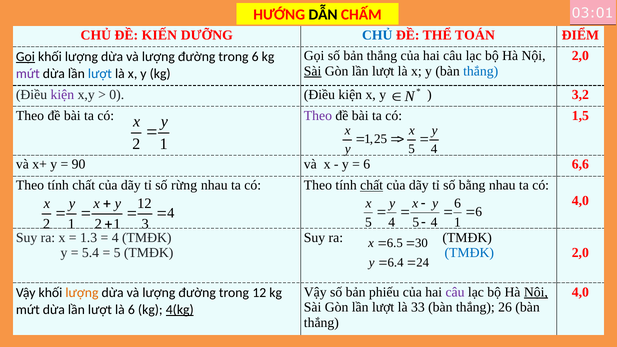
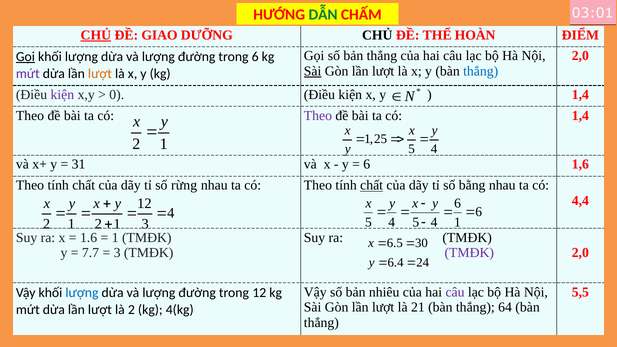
DẪN colour: black -> green
CHỦ at (96, 35) underline: none -> present
KIẾN: KIẾN -> GIAO
CHỦ at (377, 35) colour: blue -> black
TOÁN: TOÁN -> HOÀN
lượt at (100, 74) colour: blue -> orange
3,2 at (580, 95): 3,2 -> 1,4
có 1,5: 1,5 -> 1,4
90: 90 -> 31
6,6: 6,6 -> 1,6
4,0 at (580, 201): 4,0 -> 4,4
1.3: 1.3 -> 1.6
4 at (115, 238): 4 -> 1
5.4: 5.4 -> 7.7
5 at (117, 253): 5 -> 3
TMĐK at (469, 253) colour: blue -> purple
phiếu: phiếu -> nhiêu
Nội at (536, 292) underline: present -> none
4,0 at (580, 292): 4,0 -> 5,5
lượng at (82, 293) colour: orange -> blue
33: 33 -> 21
26: 26 -> 64
là 6: 6 -> 2
4(kg underline: present -> none
